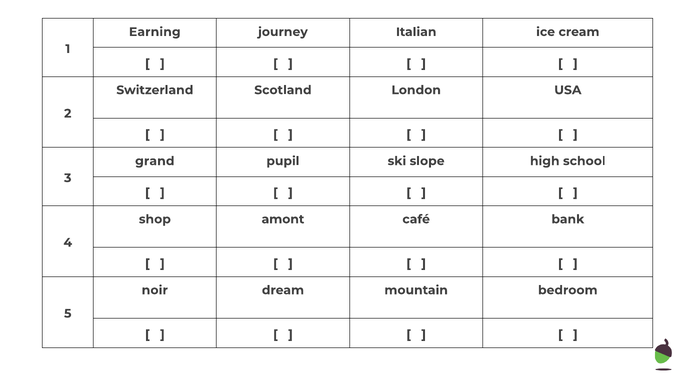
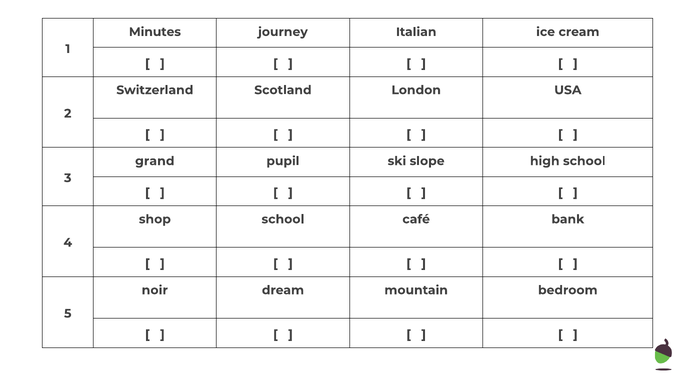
Earning: Earning -> Minutes
shop amont: amont -> school
